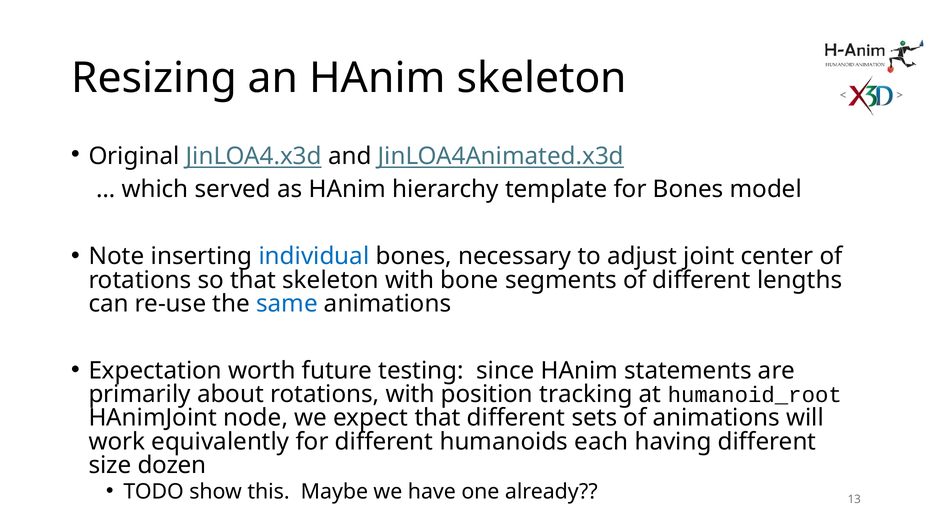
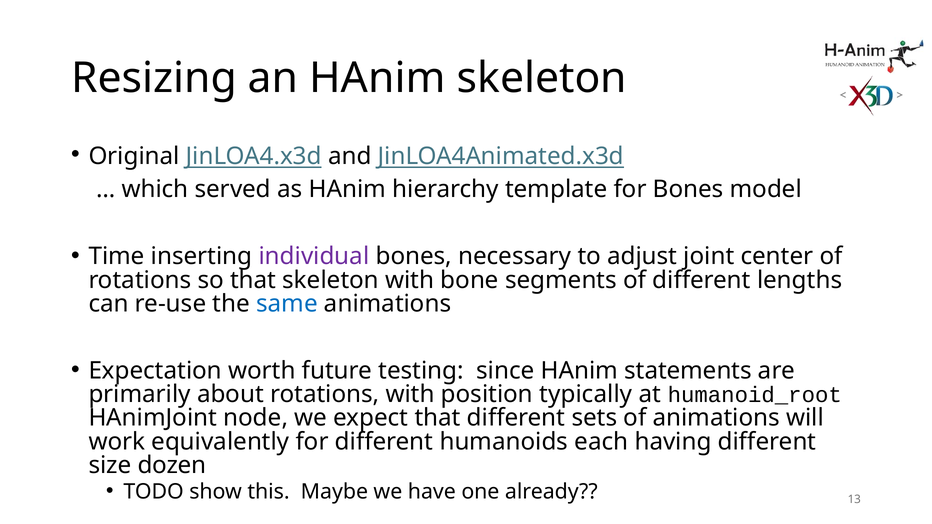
Note: Note -> Time
individual colour: blue -> purple
tracking: tracking -> typically
